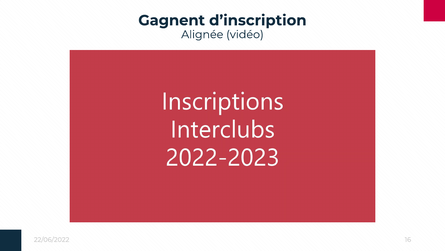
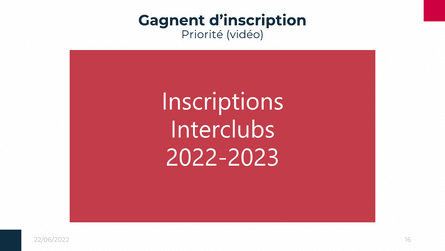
Alignée: Alignée -> Priorité
